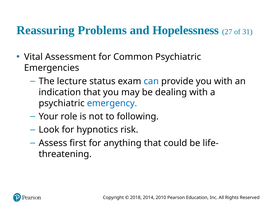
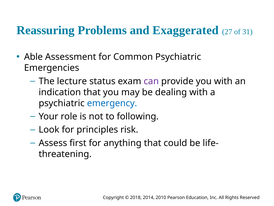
Hopelessness: Hopelessness -> Exaggerated
Vital: Vital -> Able
can colour: blue -> purple
hypnotics: hypnotics -> principles
